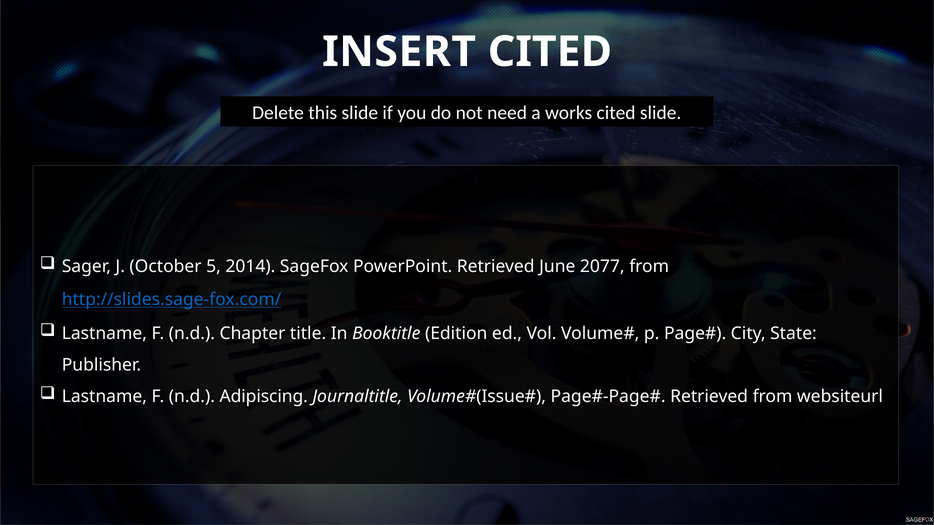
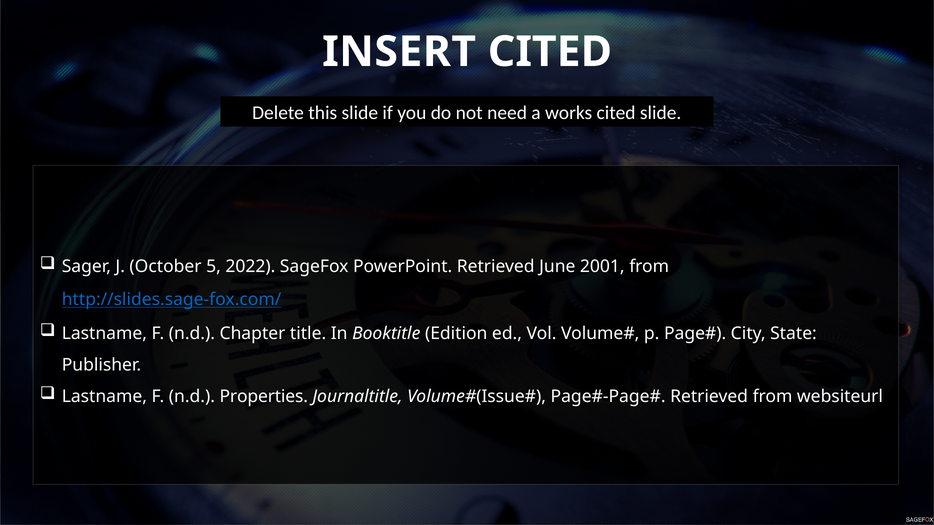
2014: 2014 -> 2022
2077: 2077 -> 2001
Adipiscing: Adipiscing -> Properties
